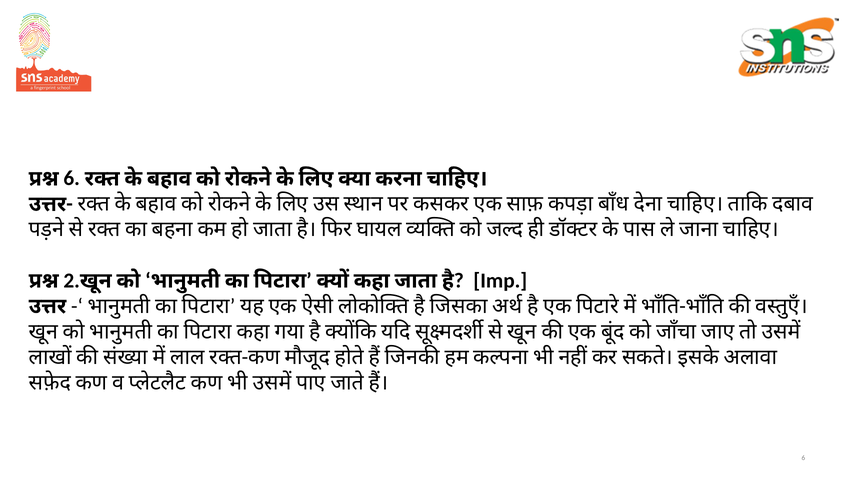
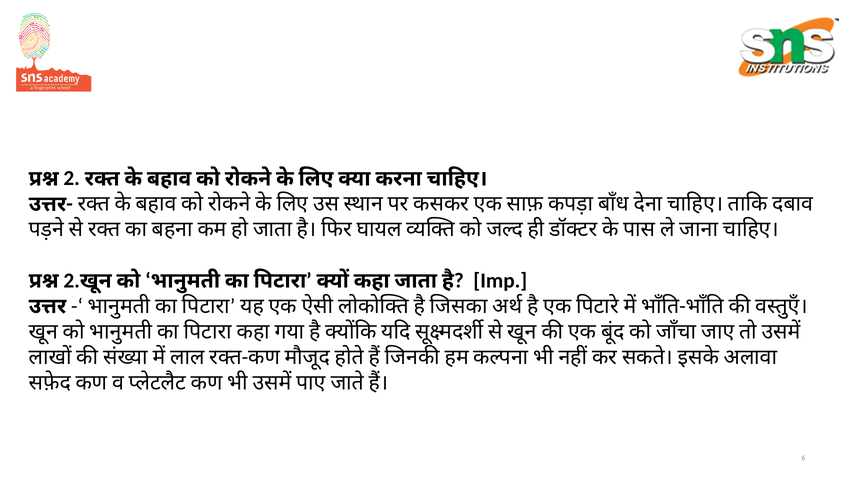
6 at (72, 178): 6 -> 2
